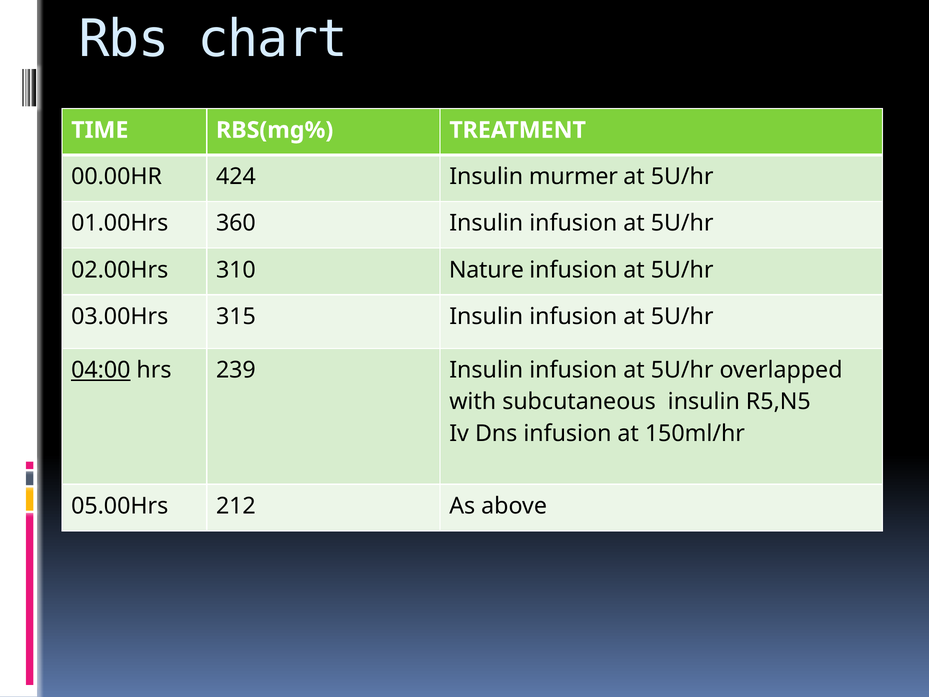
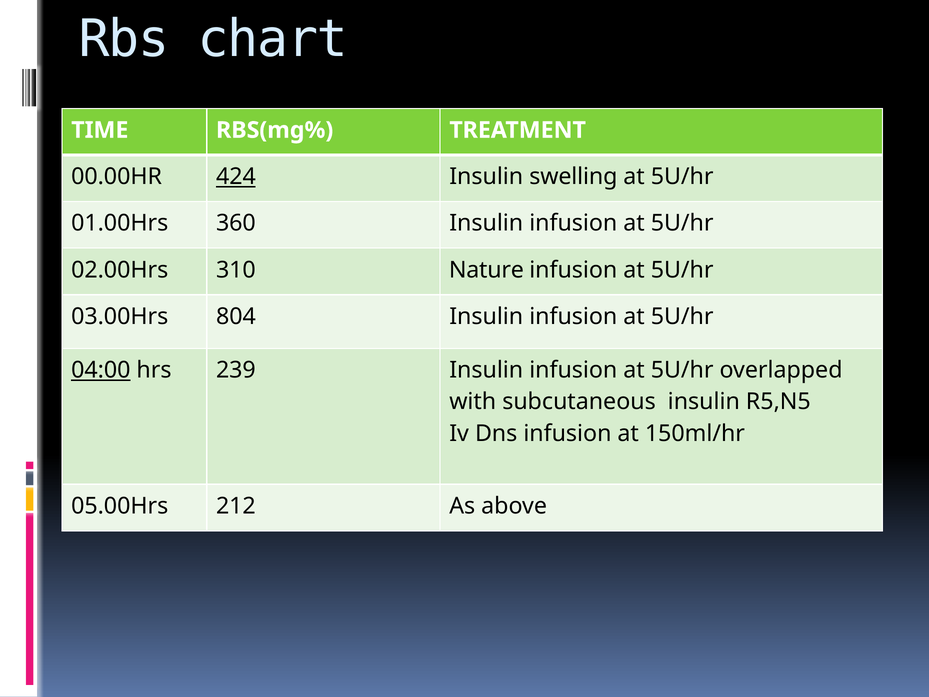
424 underline: none -> present
murmer: murmer -> swelling
315: 315 -> 804
